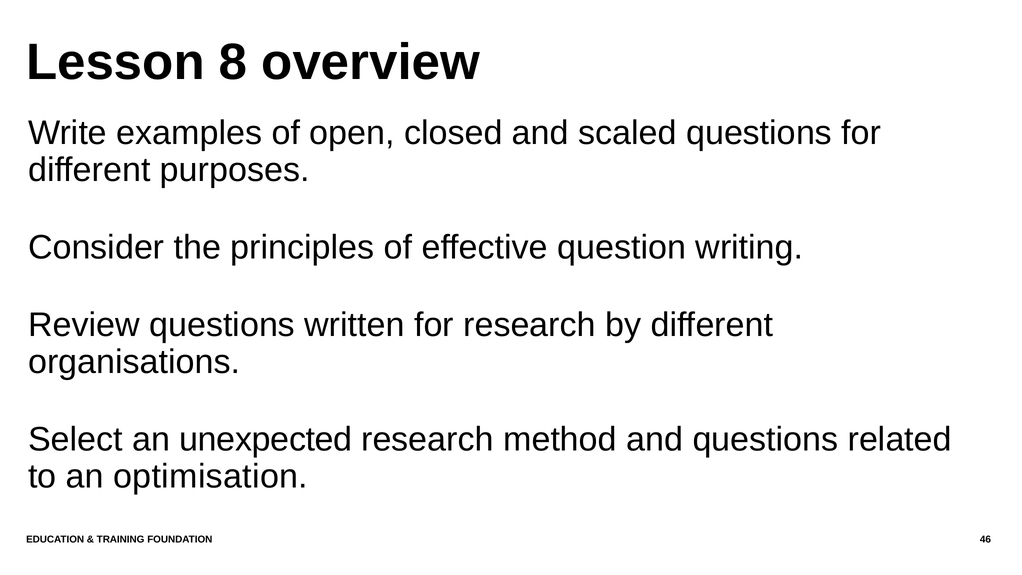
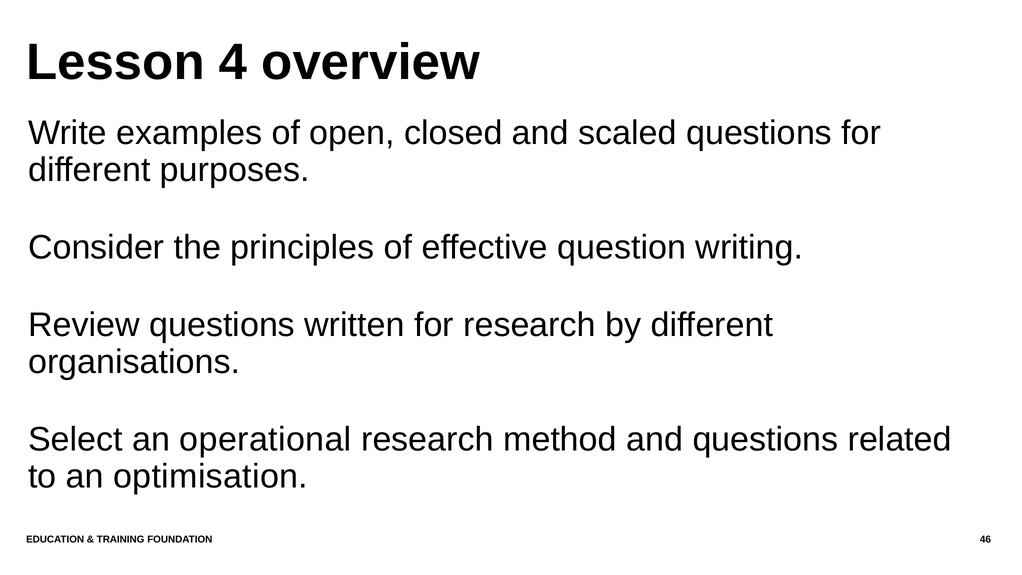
8: 8 -> 4
unexpected: unexpected -> operational
